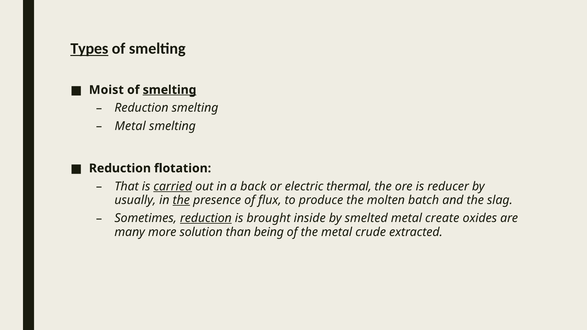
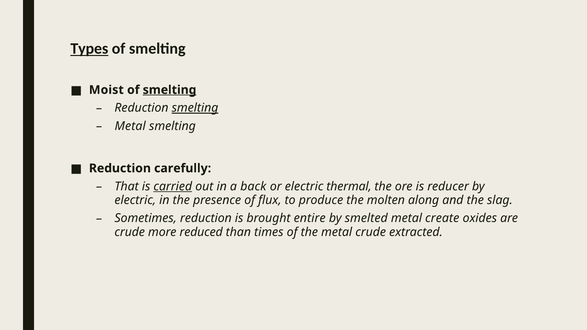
smelting at (195, 108) underline: none -> present
flotation: flotation -> carefully
usually at (135, 200): usually -> electric
the at (181, 200) underline: present -> none
batch: batch -> along
reduction at (206, 218) underline: present -> none
inside: inside -> entire
many at (130, 232): many -> crude
solution: solution -> reduced
being: being -> times
